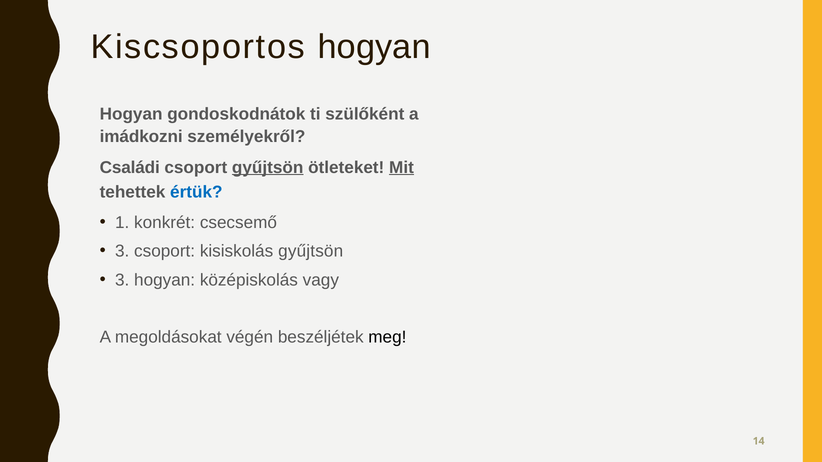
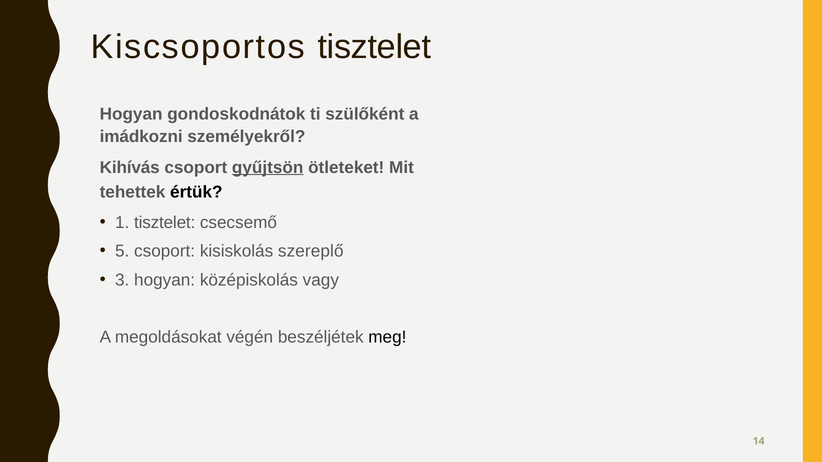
Kiscsoportos hogyan: hogyan -> tisztelet
Családi: Családi -> Kihívás
Mit underline: present -> none
értük colour: blue -> black
1 konkrét: konkrét -> tisztelet
3 at (122, 251): 3 -> 5
kisiskolás gyűjtsön: gyűjtsön -> szereplő
